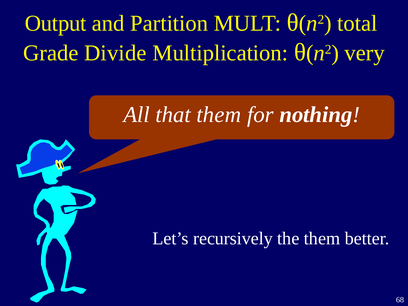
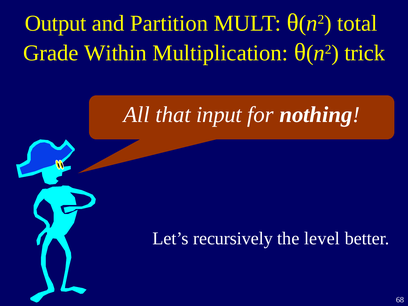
Divide: Divide -> Within
very: very -> trick
that them: them -> input
the them: them -> level
